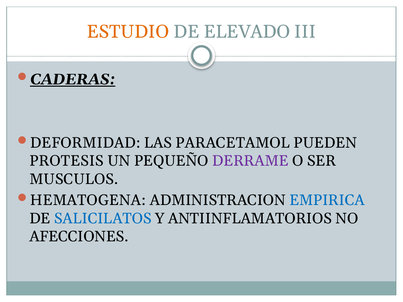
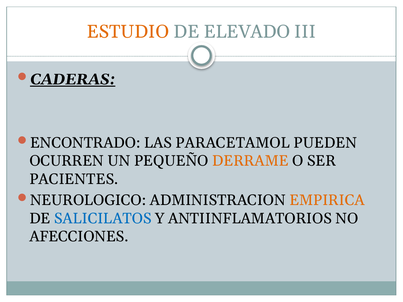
DEFORMIDAD: DEFORMIDAD -> ENCONTRADO
PROTESIS: PROTESIS -> OCURREN
DERRAME colour: purple -> orange
MUSCULOS: MUSCULOS -> PACIENTES
HEMATOGENA: HEMATOGENA -> NEUROLOGICO
EMPIRICA colour: blue -> orange
